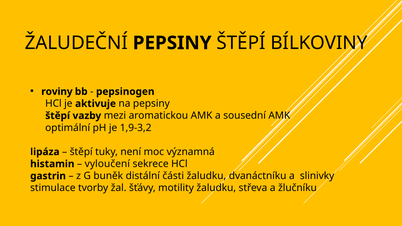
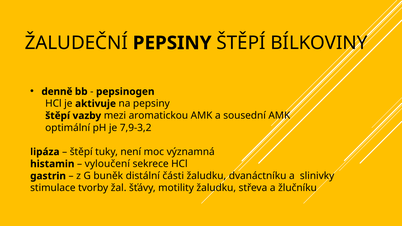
roviny: roviny -> denně
1,9-3,2: 1,9-3,2 -> 7,9-3,2
